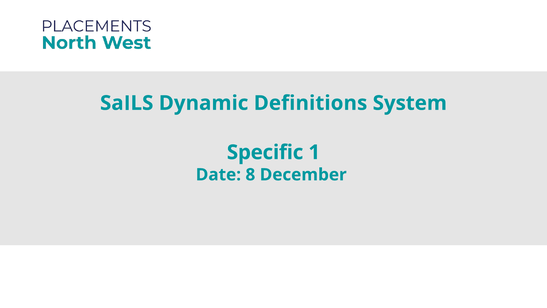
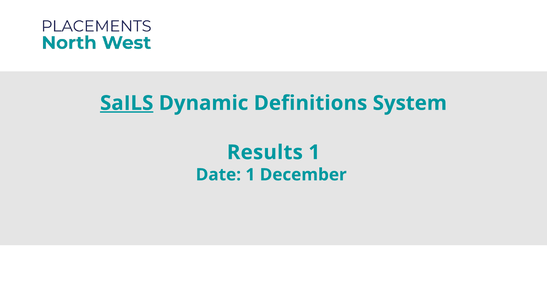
SaILS underline: none -> present
Specific: Specific -> Results
Date 8: 8 -> 1
